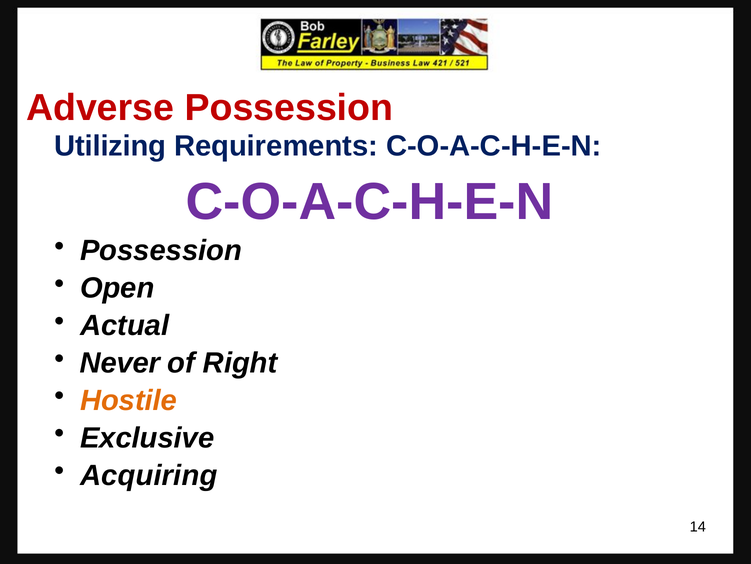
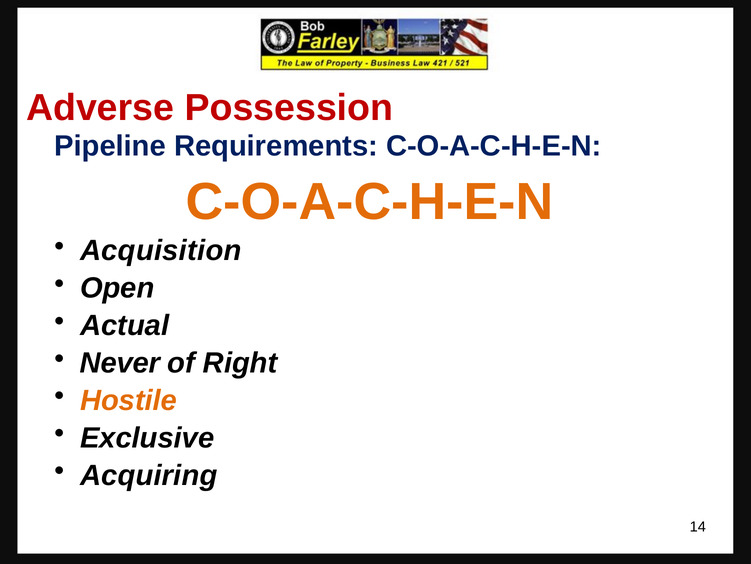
Utilizing: Utilizing -> Pipeline
C-O-A-C-H-E-N at (369, 202) colour: purple -> orange
Possession at (161, 250): Possession -> Acquisition
